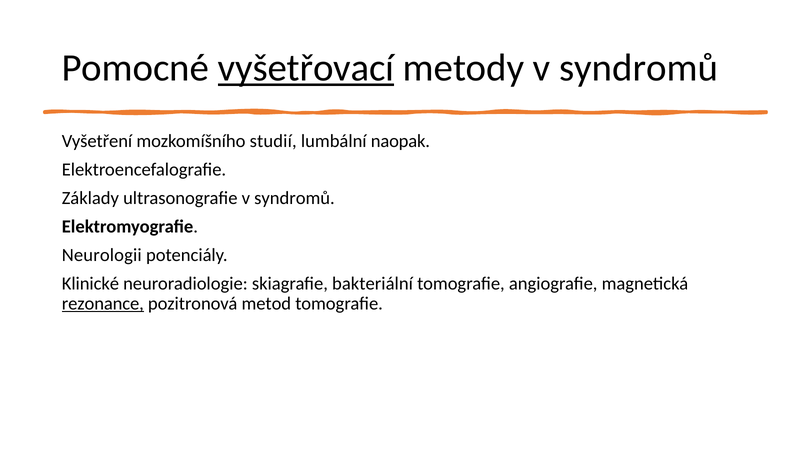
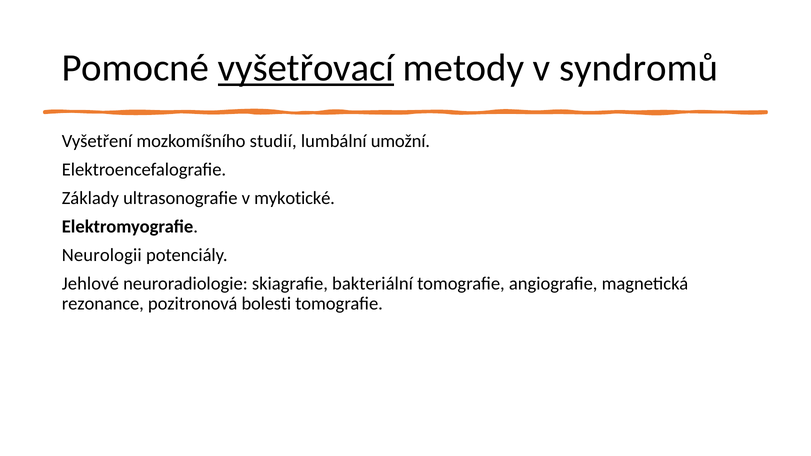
naopak: naopak -> umožní
ultrasonografie v syndromů: syndromů -> mykotické
Klinické: Klinické -> Jehlové
rezonance underline: present -> none
metod: metod -> bolesti
